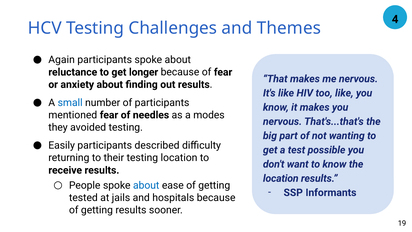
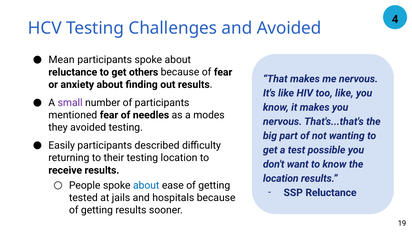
and Themes: Themes -> Avoided
Again: Again -> Mean
longer: longer -> others
small colour: blue -> purple
SSP Informants: Informants -> Reluctance
